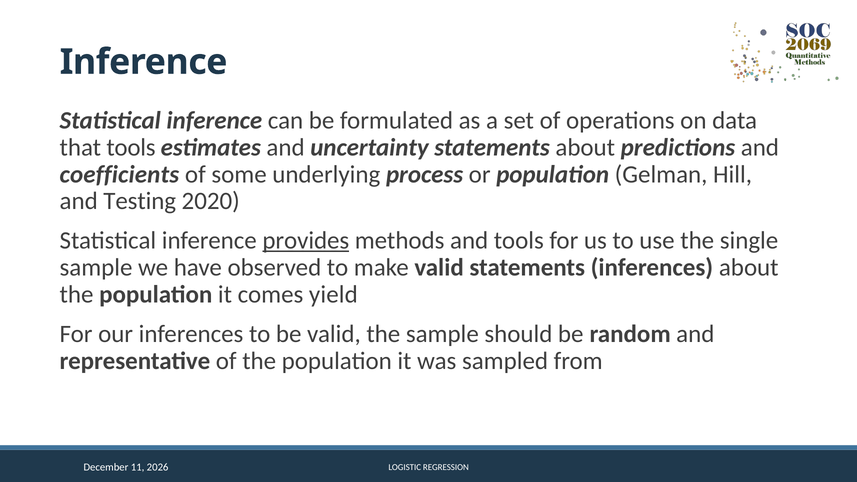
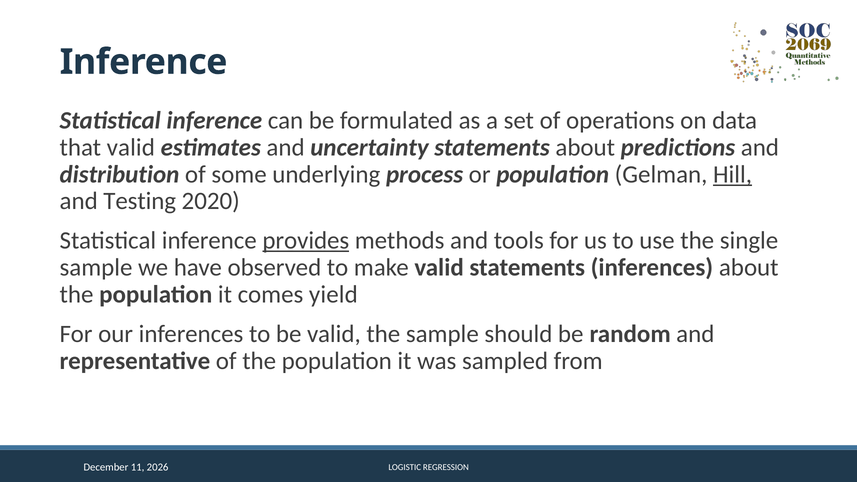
that tools: tools -> valid
coefficients: coefficients -> distribution
Hill underline: none -> present
